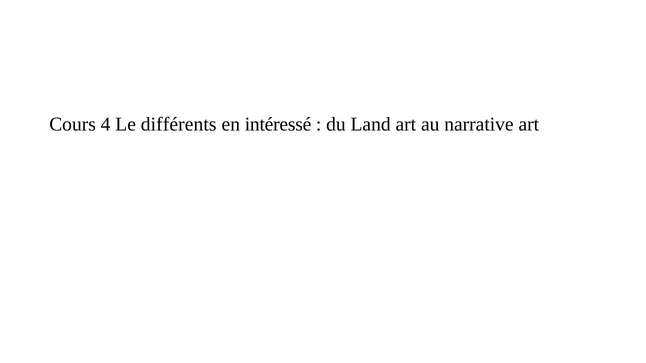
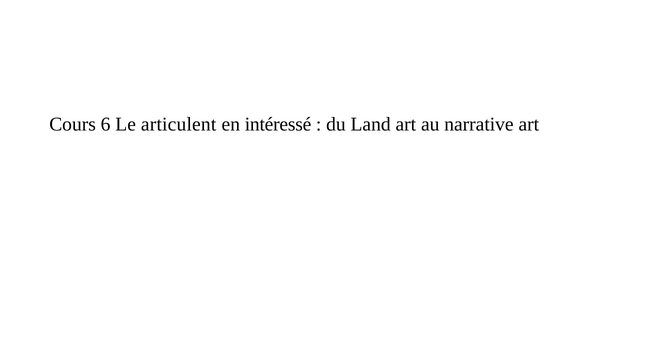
4: 4 -> 6
différents: différents -> articulent
